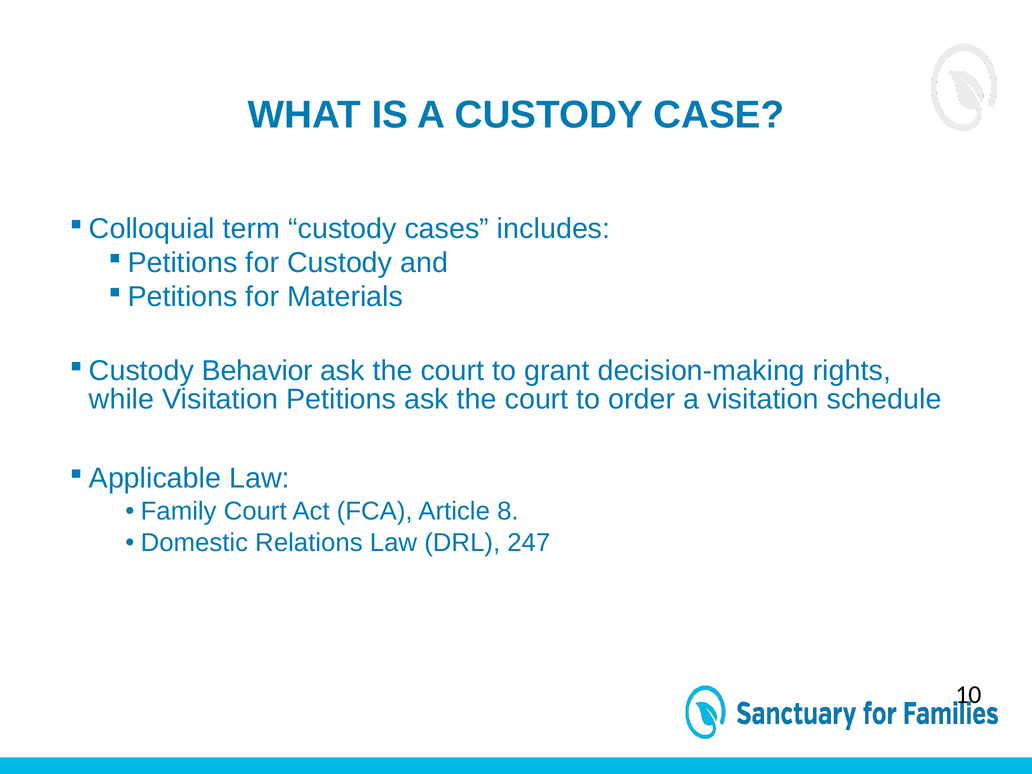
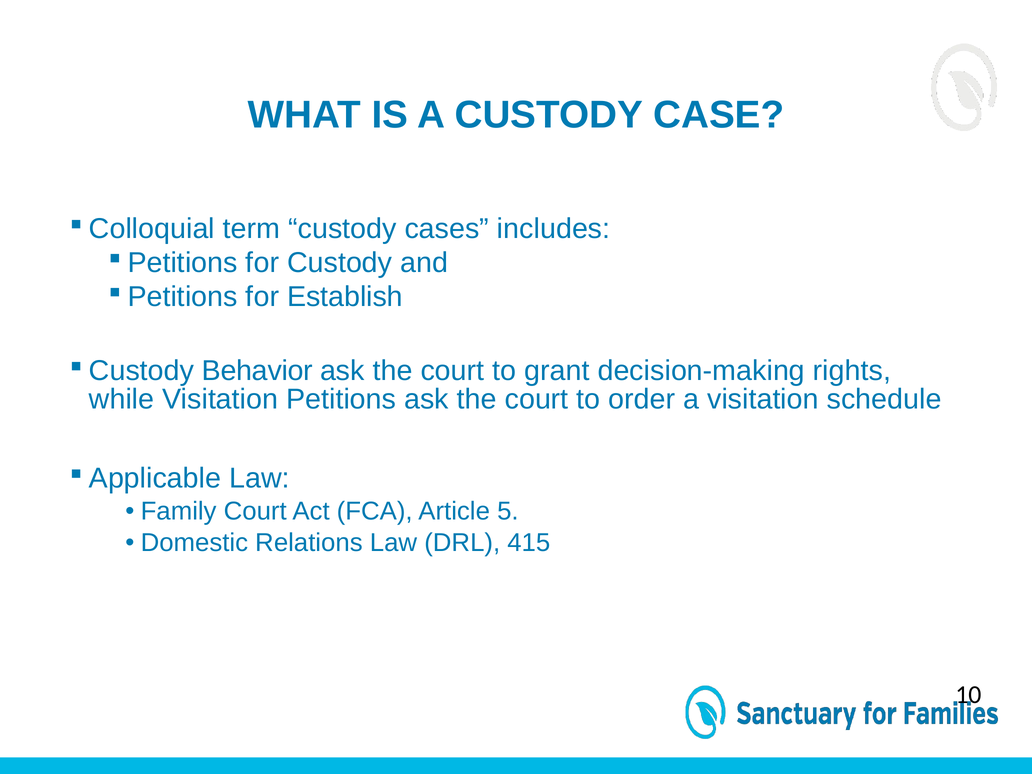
Materials: Materials -> Establish
8: 8 -> 5
247: 247 -> 415
